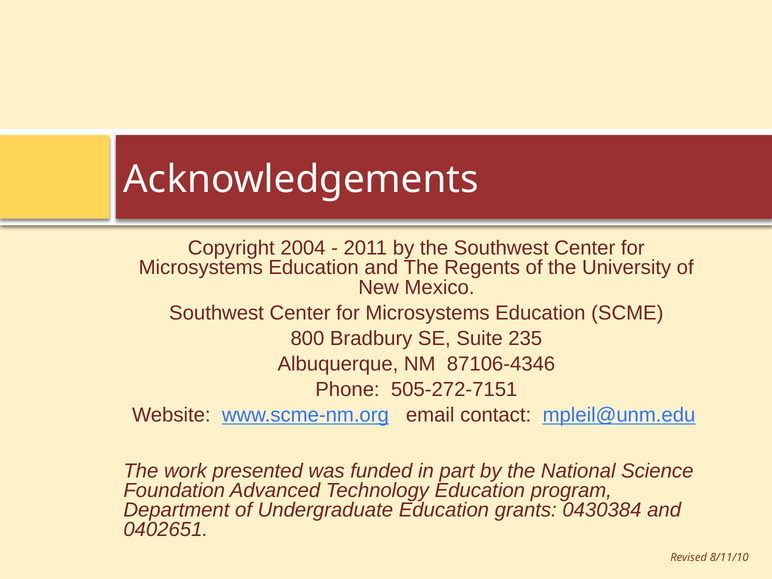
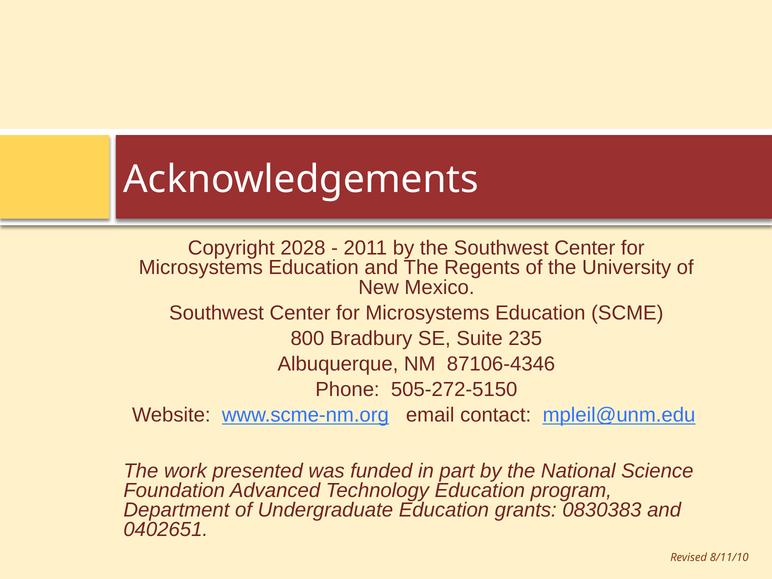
2004: 2004 -> 2028
505-272-7151: 505-272-7151 -> 505-272-5150
0430384: 0430384 -> 0830383
